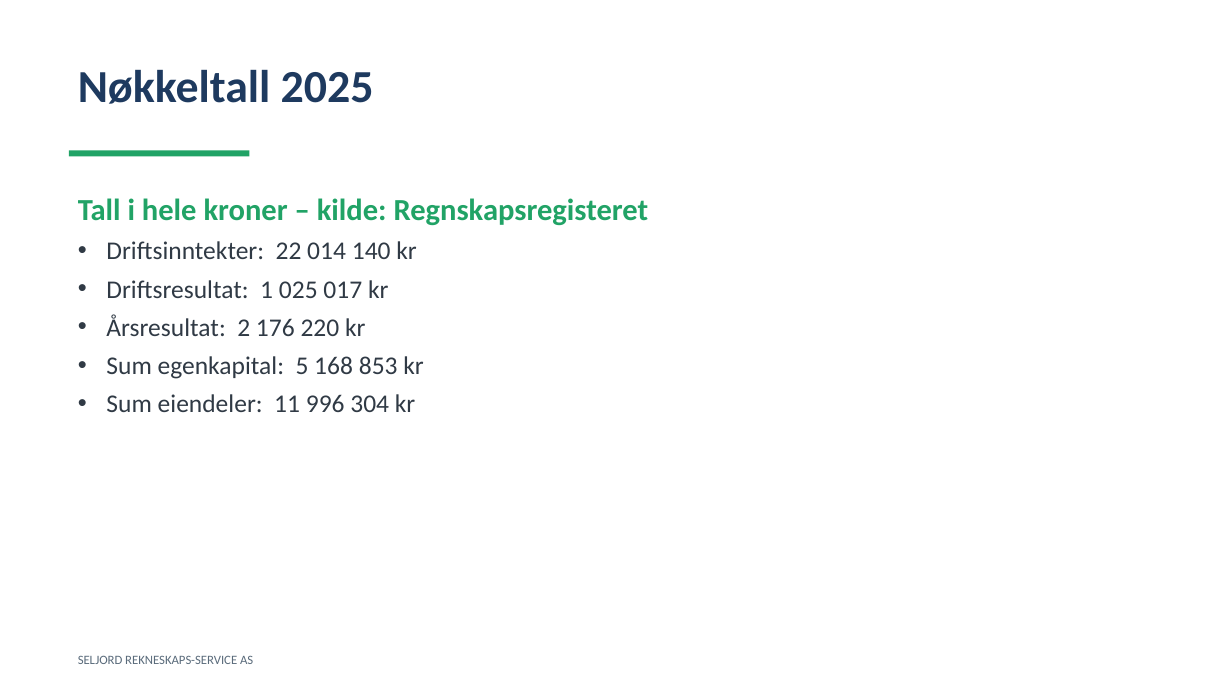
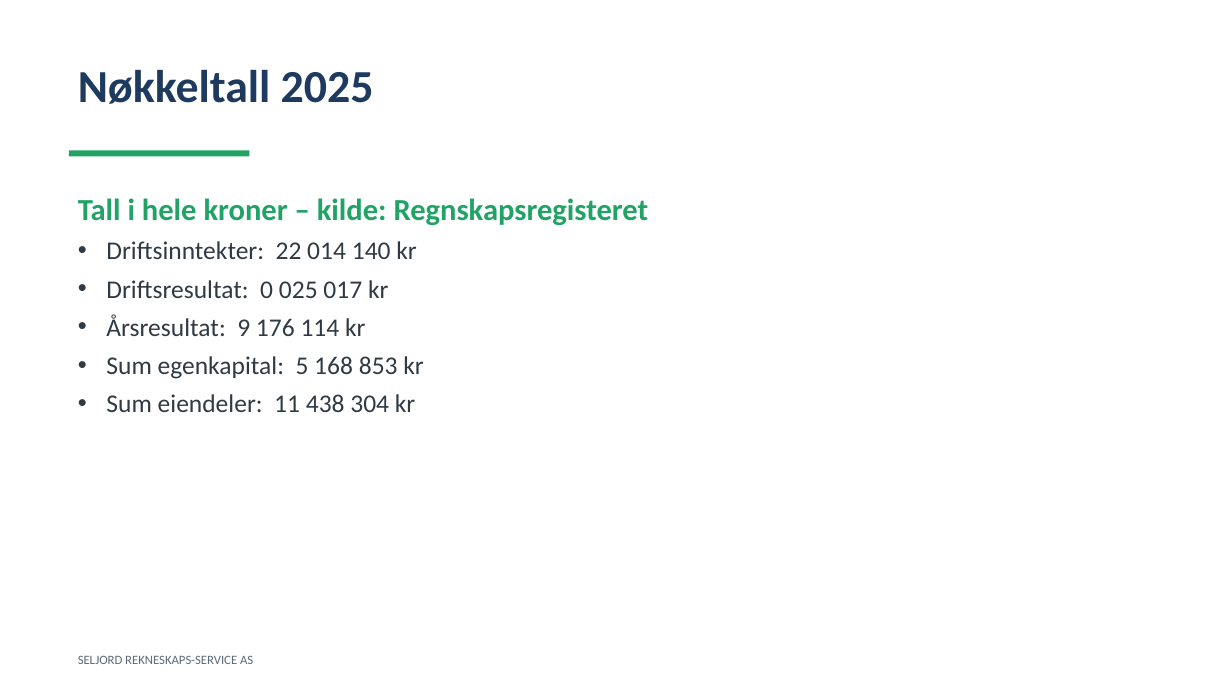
1: 1 -> 0
2: 2 -> 9
220: 220 -> 114
996: 996 -> 438
